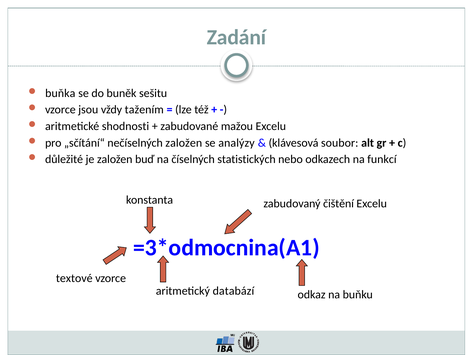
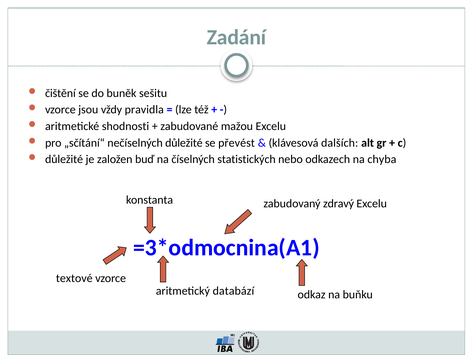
buňka: buňka -> čištění
tažením: tažením -> pravidla
nečíselných založen: založen -> důležité
analýzy: analýzy -> převést
soubor: soubor -> dalších
funkcí: funkcí -> chyba
čištění: čištění -> zdravý
